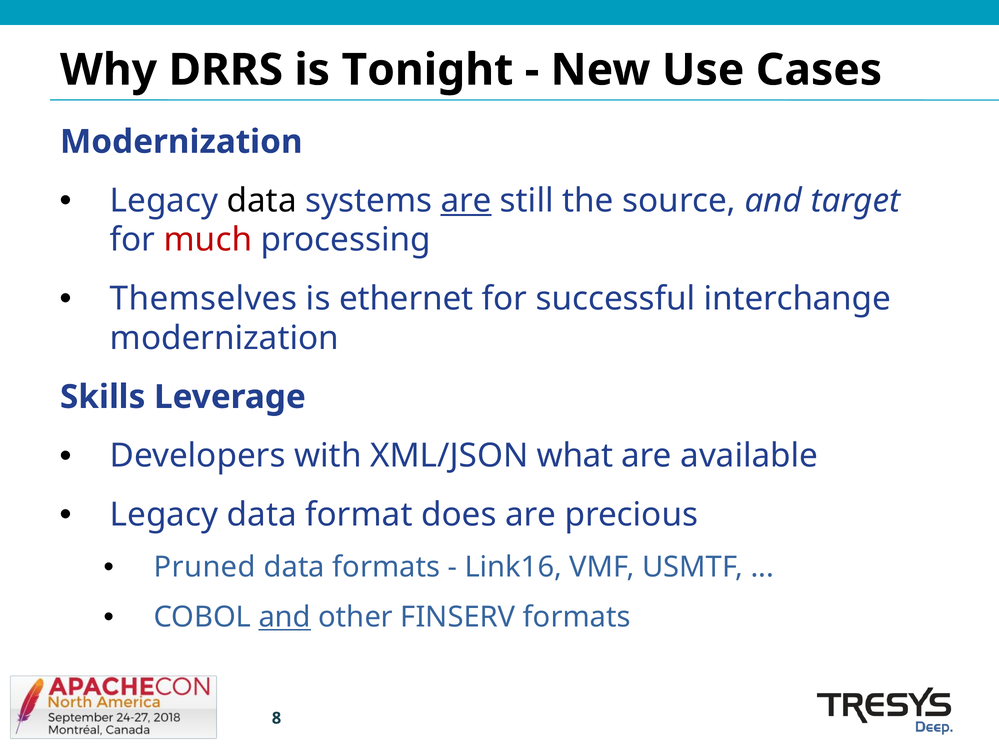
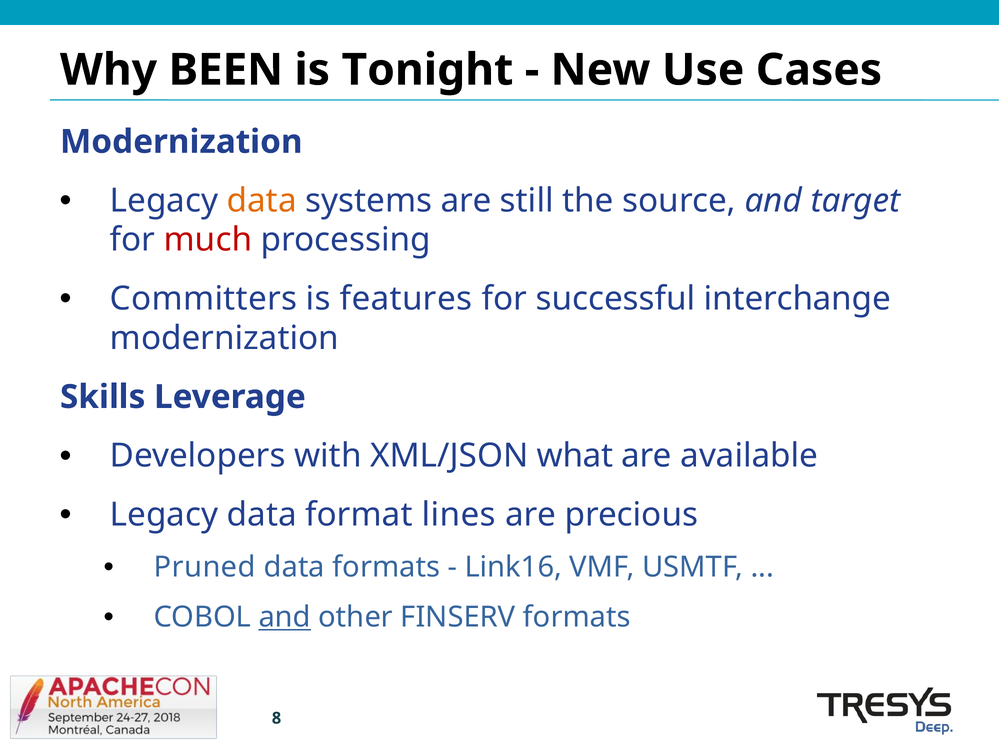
DRRS: DRRS -> BEEN
data at (262, 201) colour: black -> orange
are at (466, 201) underline: present -> none
Themselves: Themselves -> Committers
ethernet: ethernet -> features
does: does -> lines
